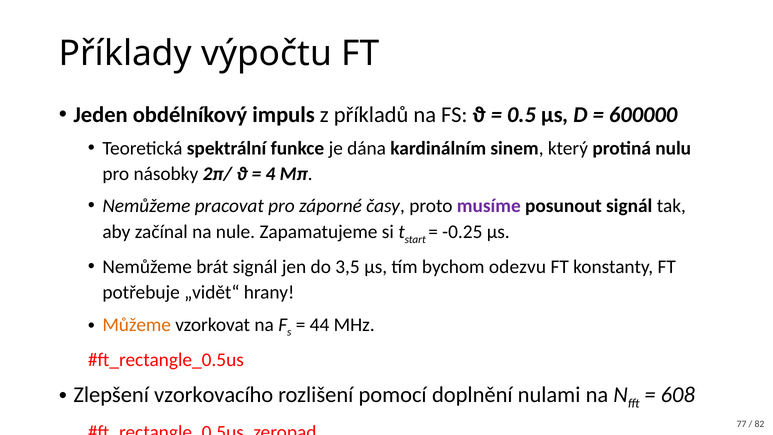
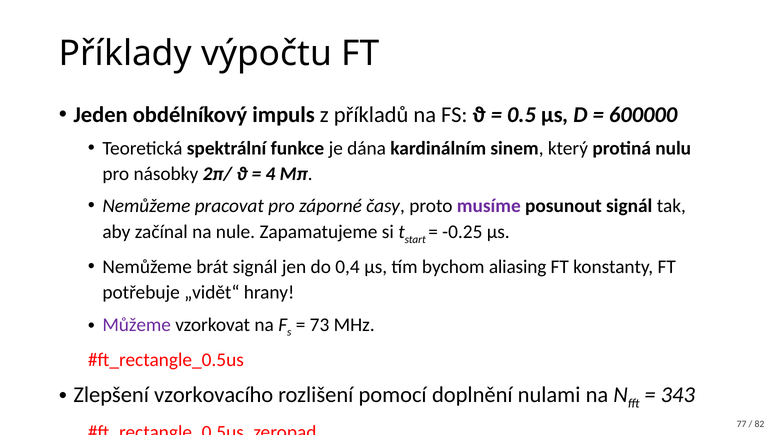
3,5: 3,5 -> 0,4
odezvu: odezvu -> aliasing
Můžeme colour: orange -> purple
44: 44 -> 73
608: 608 -> 343
